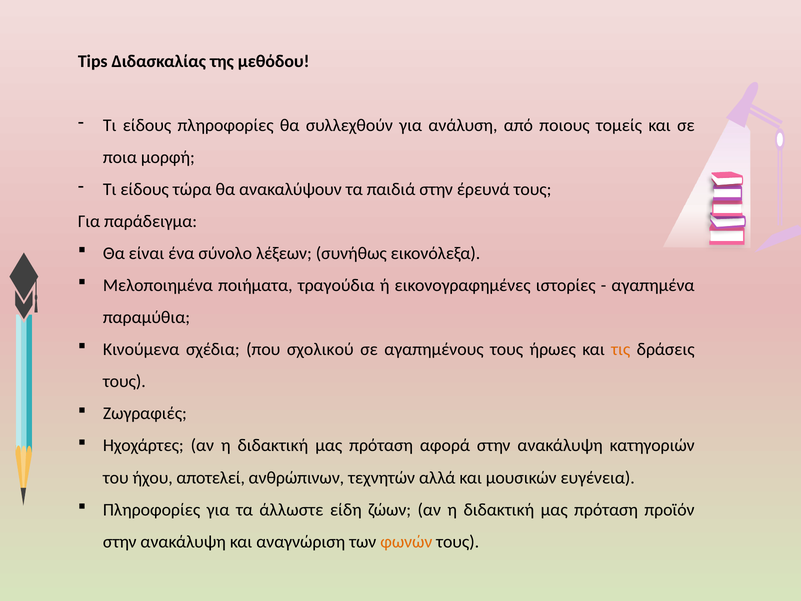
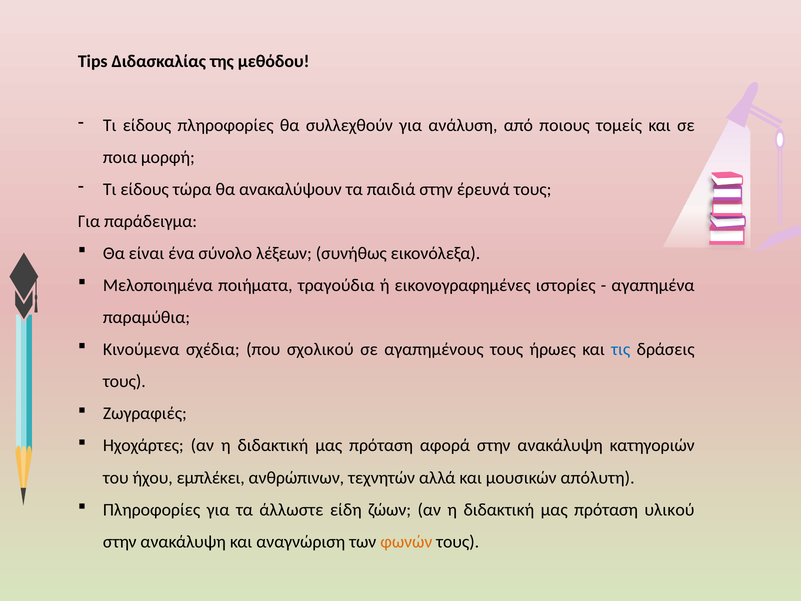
τις colour: orange -> blue
αποτελεί: αποτελεί -> εμπλέκει
ευγένεια: ευγένεια -> απόλυτη
προϊόν: προϊόν -> υλικού
